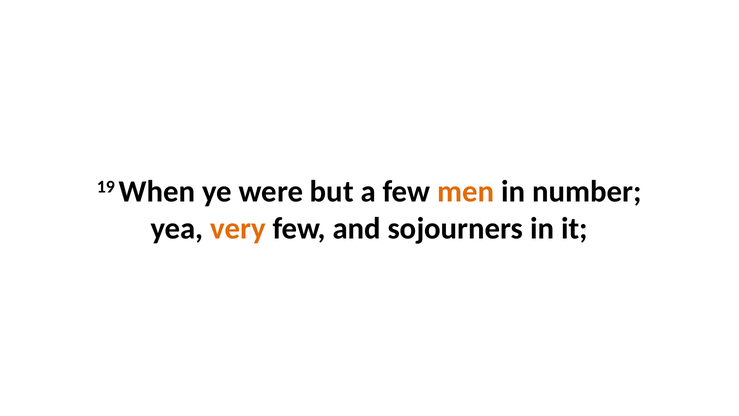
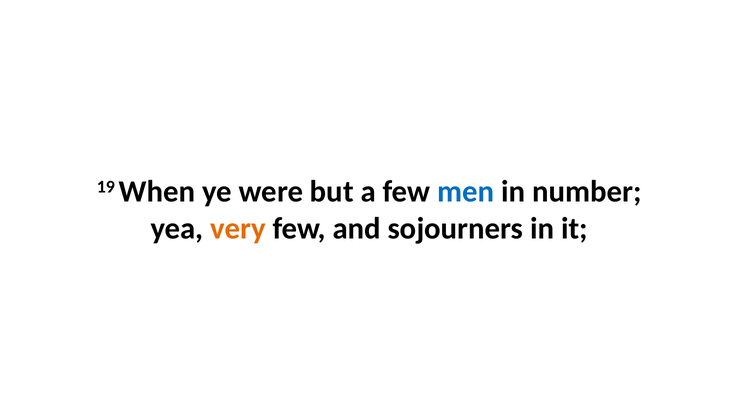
men colour: orange -> blue
